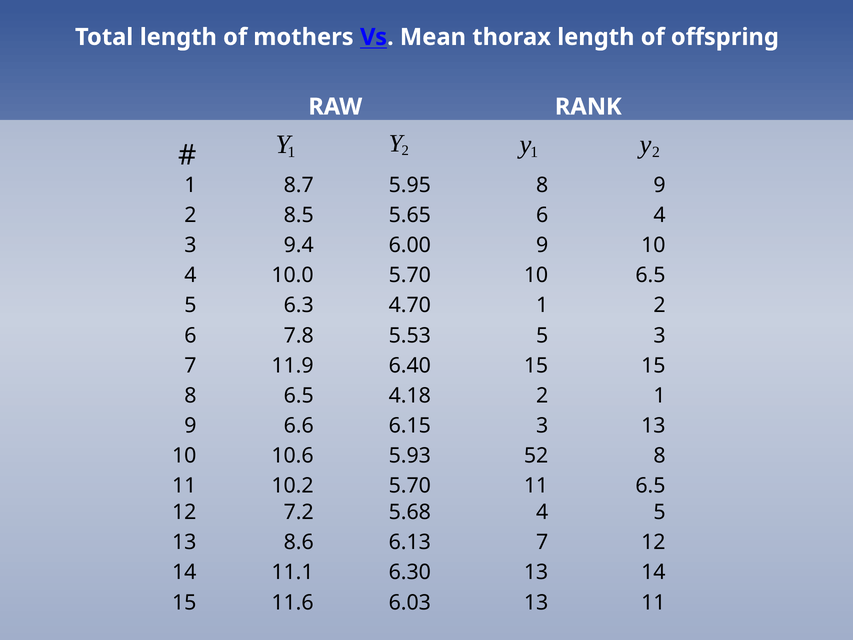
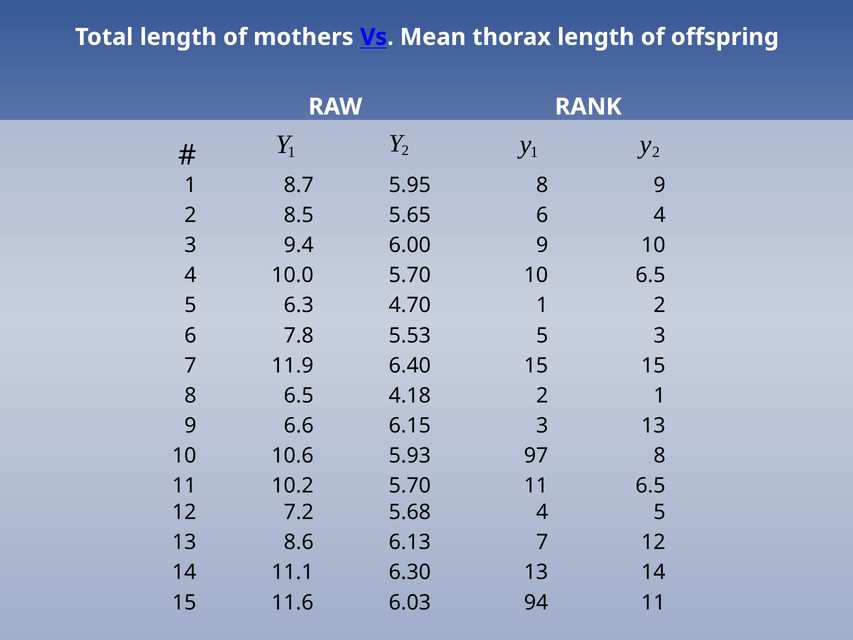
52: 52 -> 97
6.03 13: 13 -> 94
